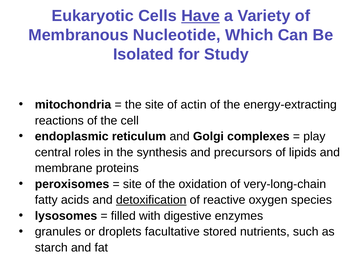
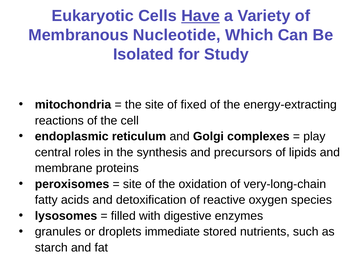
actin: actin -> fixed
detoxification underline: present -> none
facultative: facultative -> immediate
